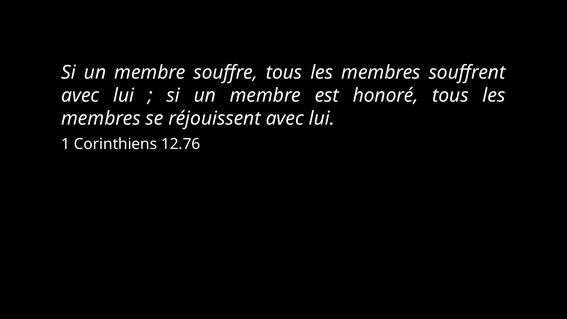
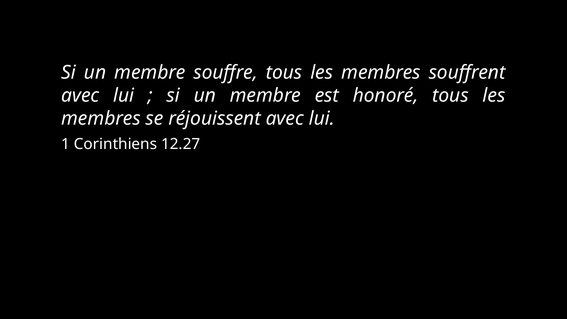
12.76: 12.76 -> 12.27
